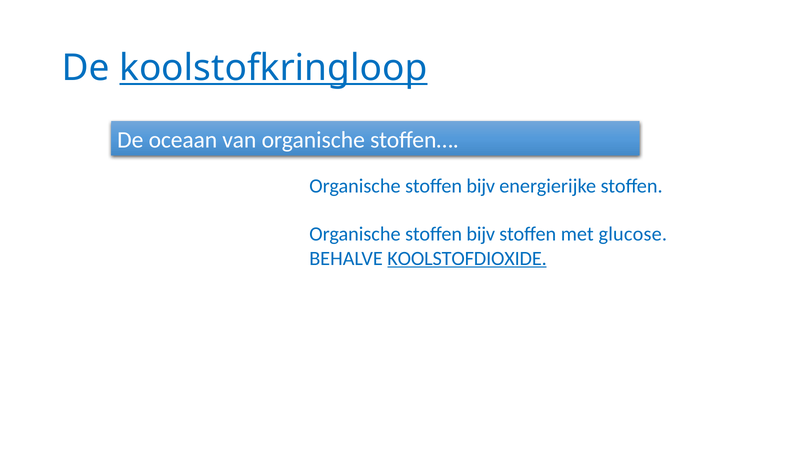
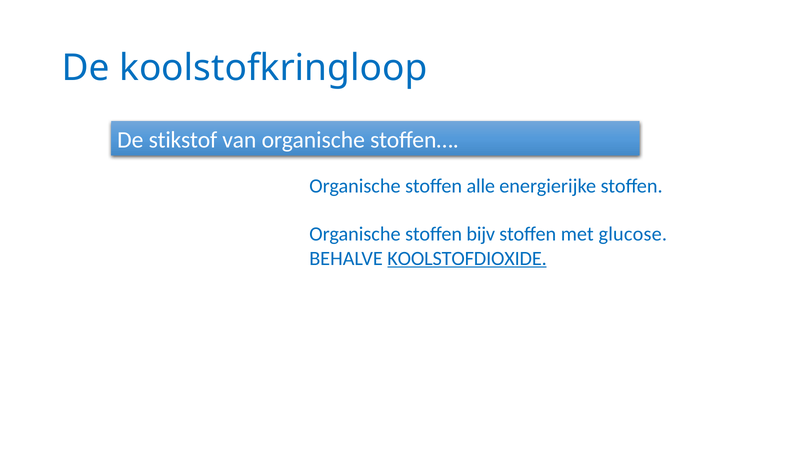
koolstofkringloop underline: present -> none
oceaan: oceaan -> stikstof
bijv at (481, 186): bijv -> alle
